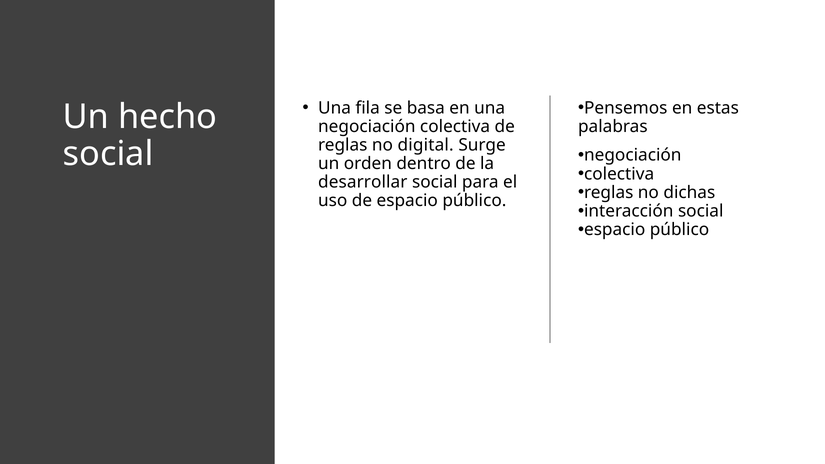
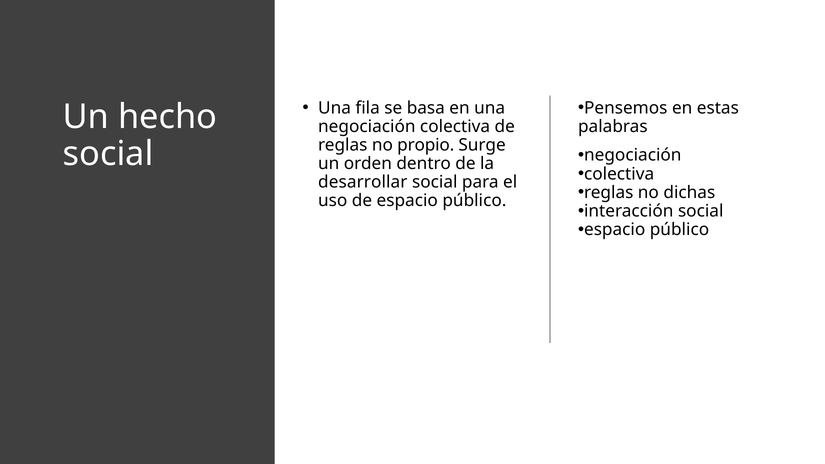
digital: digital -> propio
